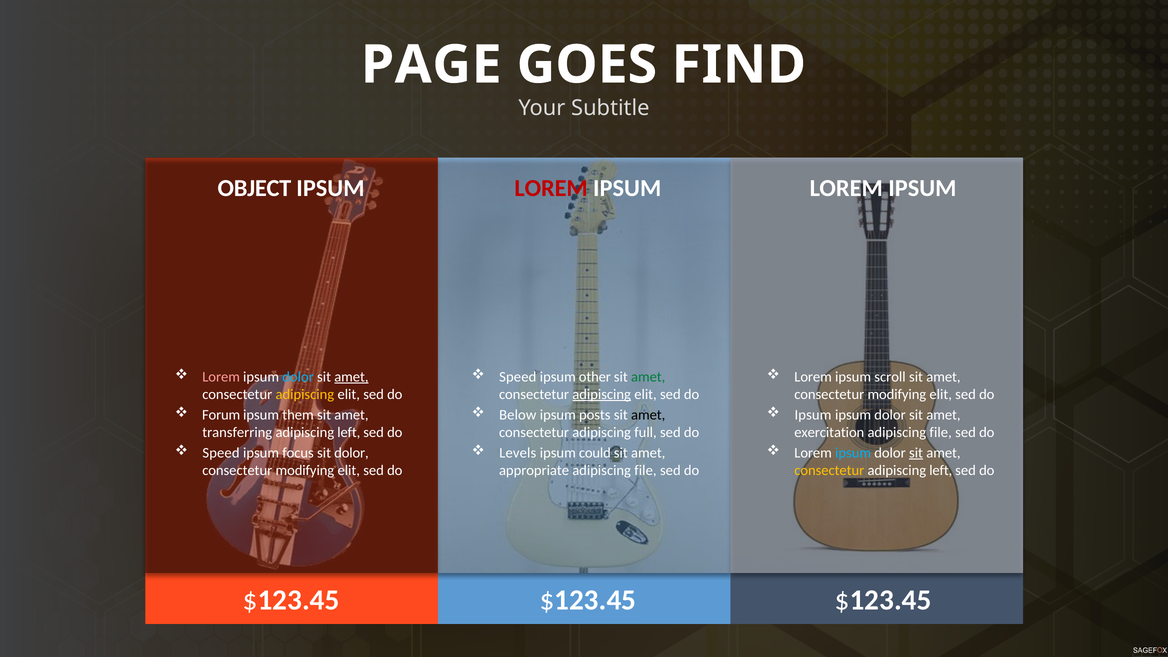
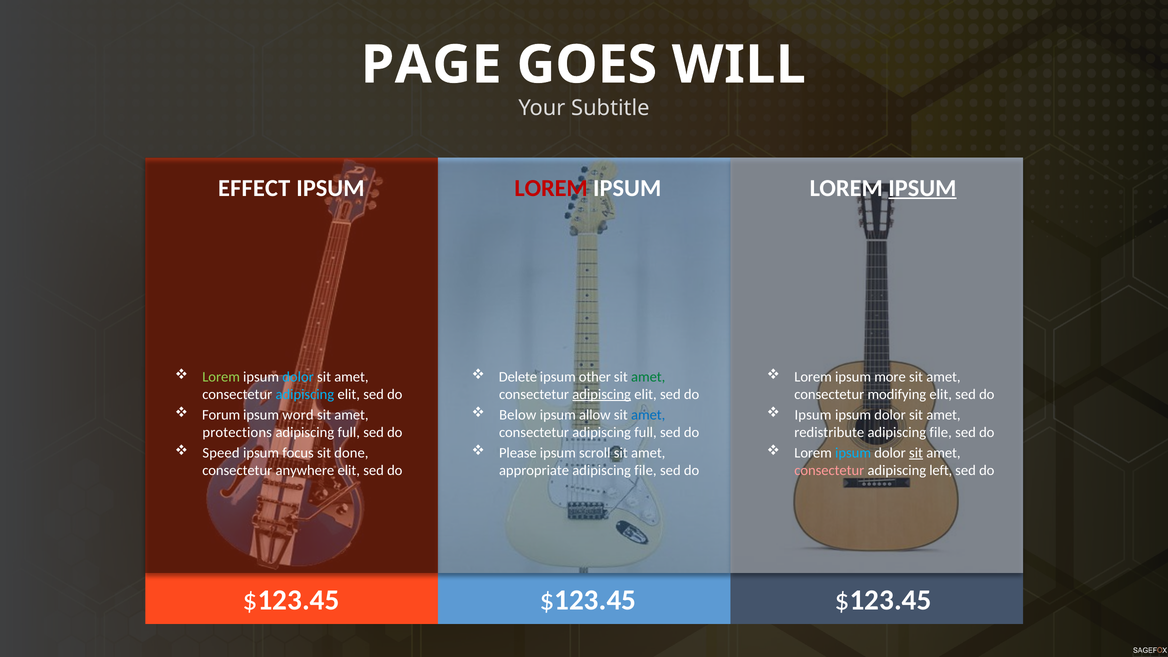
FIND: FIND -> WILL
OBJECT: OBJECT -> EFFECT
IPSUM at (922, 188) underline: none -> present
Lorem at (221, 377) colour: pink -> light green
amet at (351, 377) underline: present -> none
Speed at (518, 377): Speed -> Delete
scroll: scroll -> more
adipiscing at (305, 394) colour: yellow -> light blue
them: them -> word
posts: posts -> allow
amet at (648, 415) colour: black -> blue
transferring: transferring -> protections
left at (349, 432): left -> full
exercitation: exercitation -> redistribute
sit dolor: dolor -> done
Levels: Levels -> Please
could: could -> scroll
modifying at (305, 470): modifying -> anywhere
consectetur at (829, 470) colour: yellow -> pink
